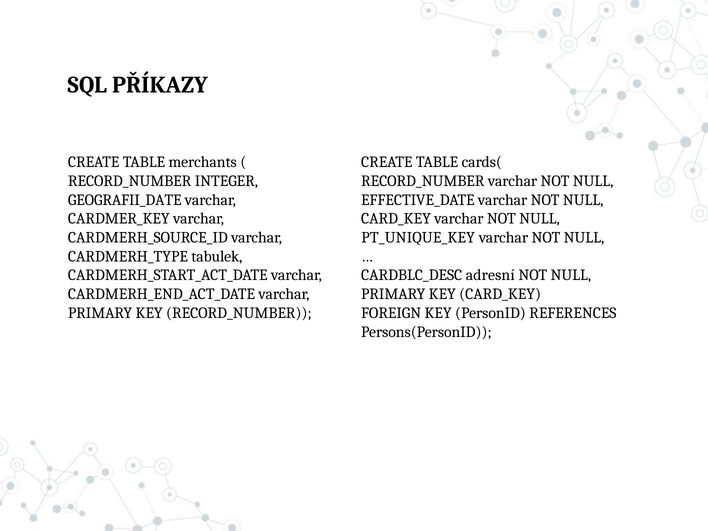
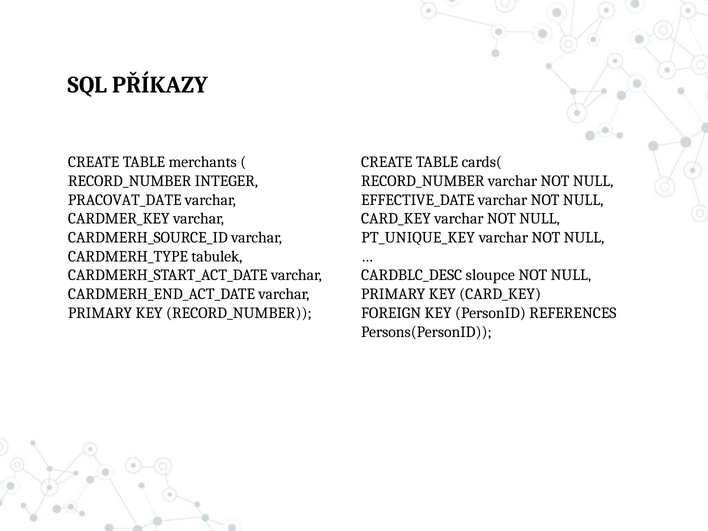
GEOGRAFII_DATE: GEOGRAFII_DATE -> PRACOVAT_DATE
adresní: adresní -> sloupce
